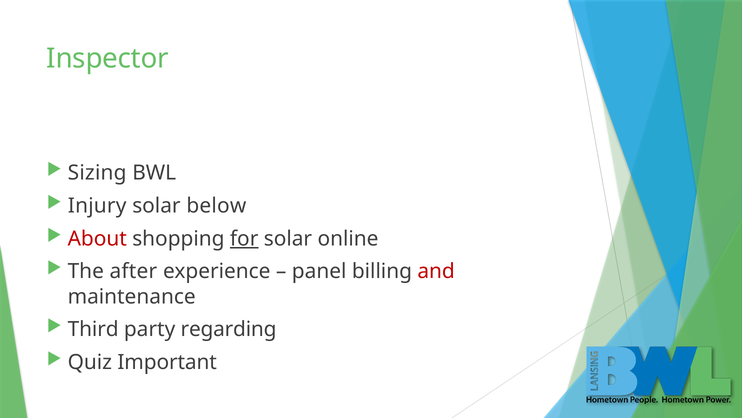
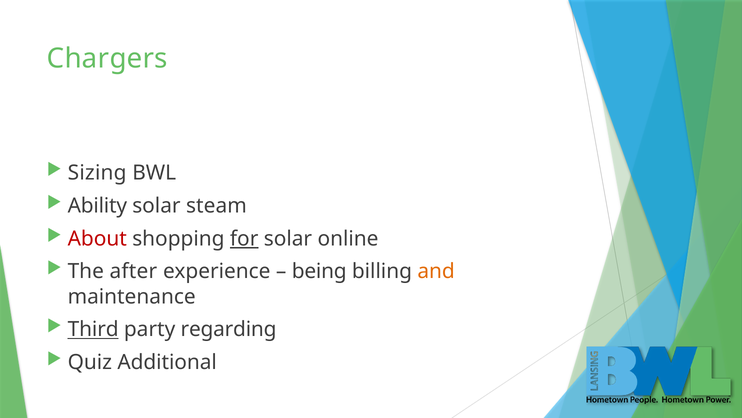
Inspector: Inspector -> Chargers
Injury: Injury -> Ability
below: below -> steam
panel: panel -> being
and colour: red -> orange
Third underline: none -> present
Important: Important -> Additional
